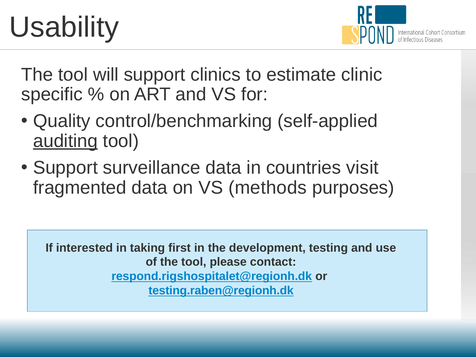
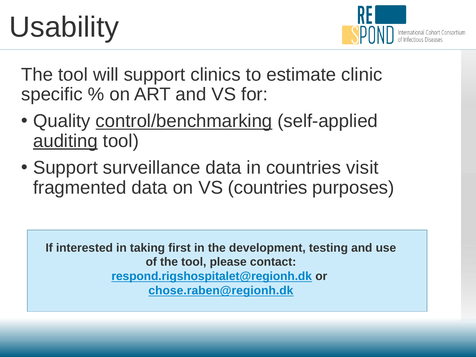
control/benchmarking underline: none -> present
VS methods: methods -> countries
testing.raben@regionh.dk: testing.raben@regionh.dk -> chose.raben@regionh.dk
